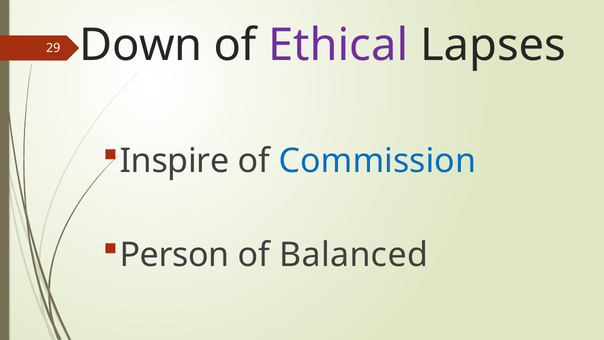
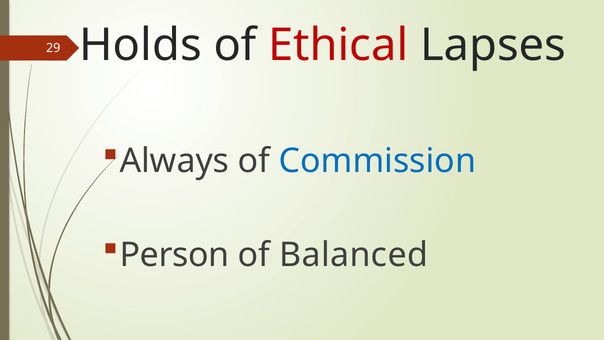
Down: Down -> Holds
Ethical colour: purple -> red
Inspire: Inspire -> Always
